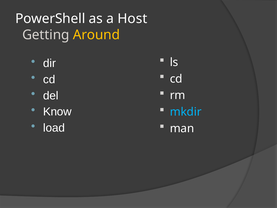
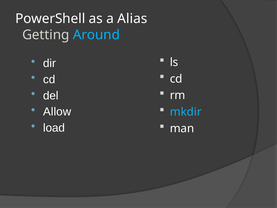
Host: Host -> Alias
Around colour: yellow -> light blue
Know: Know -> Allow
